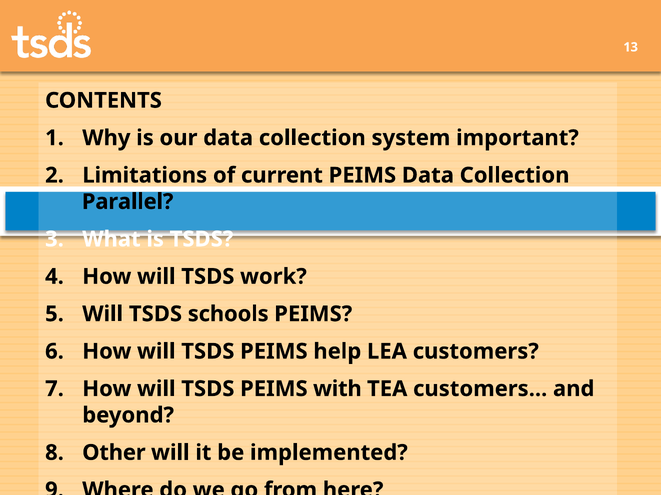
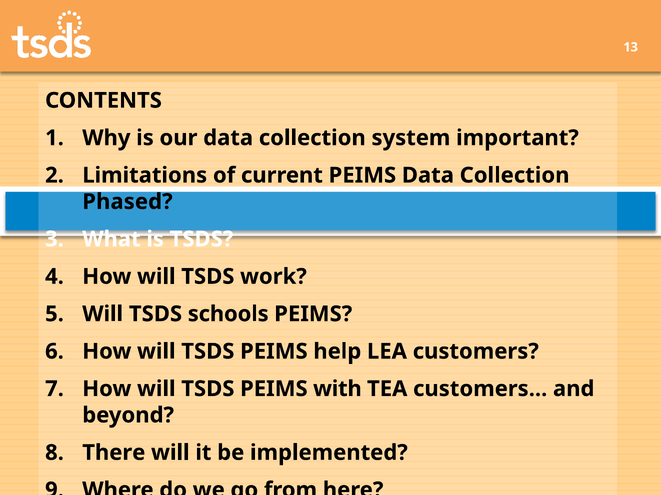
Parallel: Parallel -> Phased
Other: Other -> There
